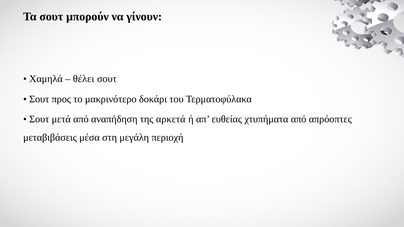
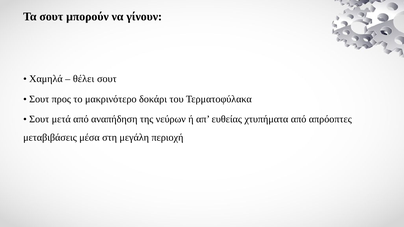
αρκετά: αρκετά -> νεύρων
